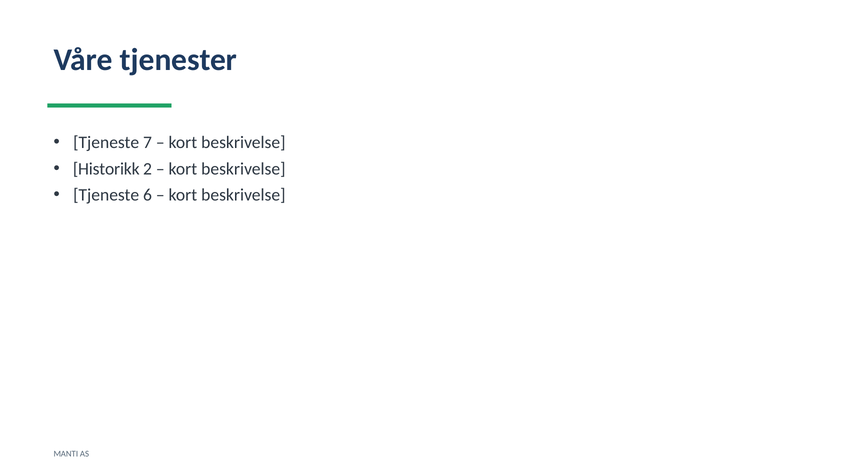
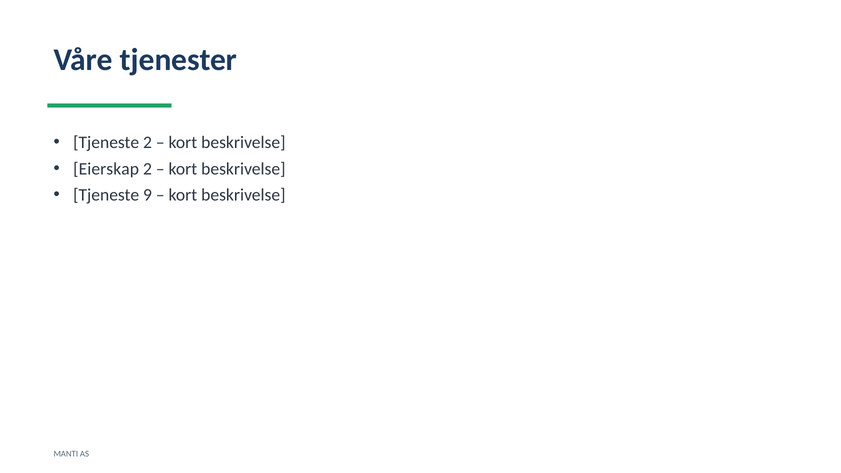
Tjeneste 7: 7 -> 2
Historikk: Historikk -> Eierskap
6: 6 -> 9
